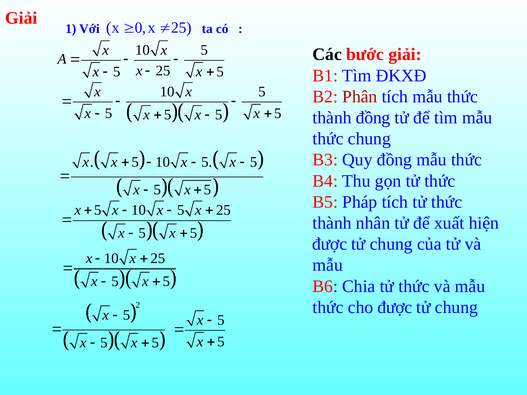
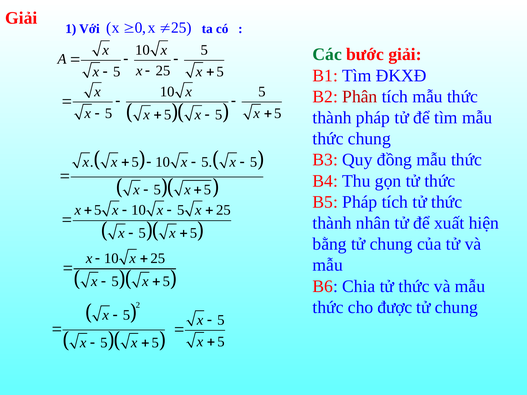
Các colour: black -> green
thành đồng: đồng -> pháp
được at (330, 244): được -> bằng
